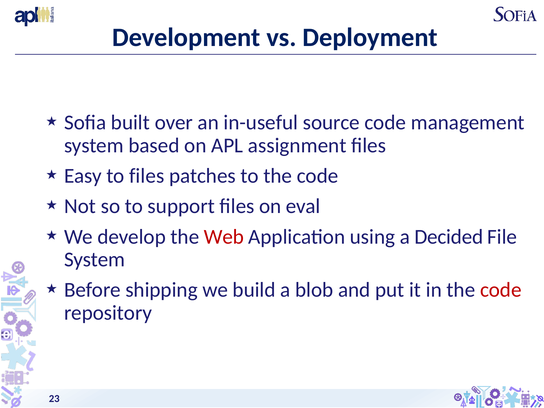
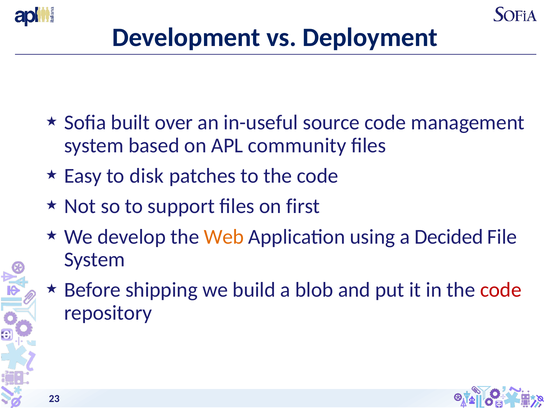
assignment: assignment -> community
to files: files -> disk
eval: eval -> first
Web colour: red -> orange
